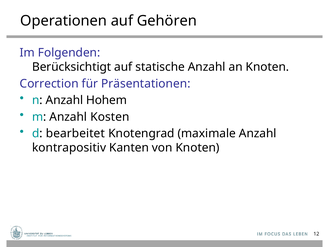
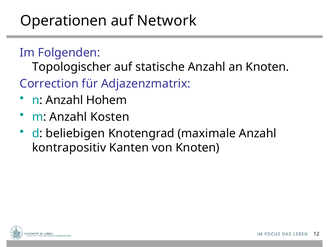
Gehören: Gehören -> Network
Berücksichtigt: Berücksichtigt -> Topologischer
Präsentationen: Präsentationen -> Adjazenzmatrix
bearbeitet: bearbeitet -> beliebigen
